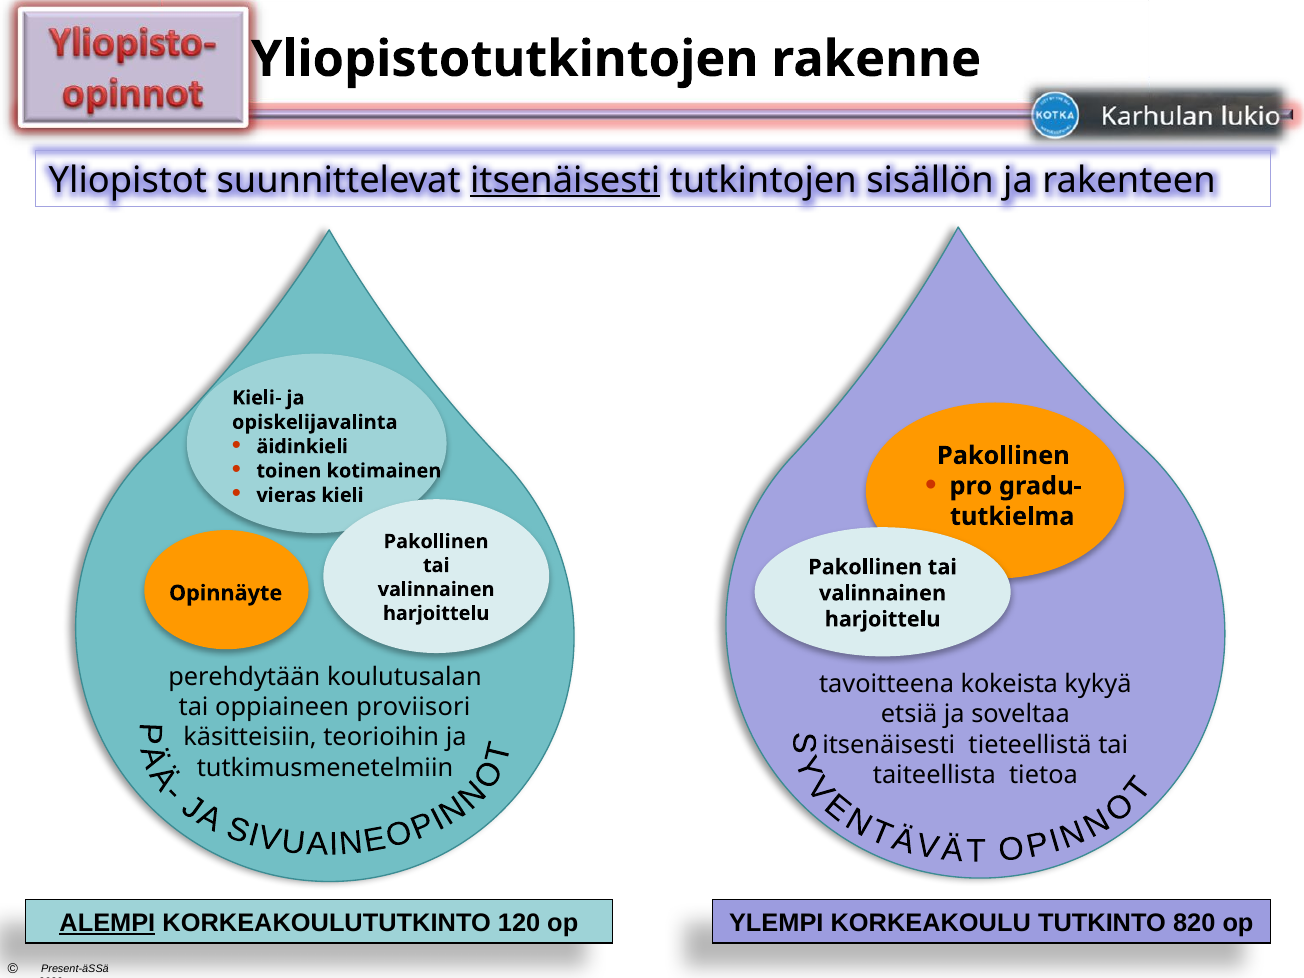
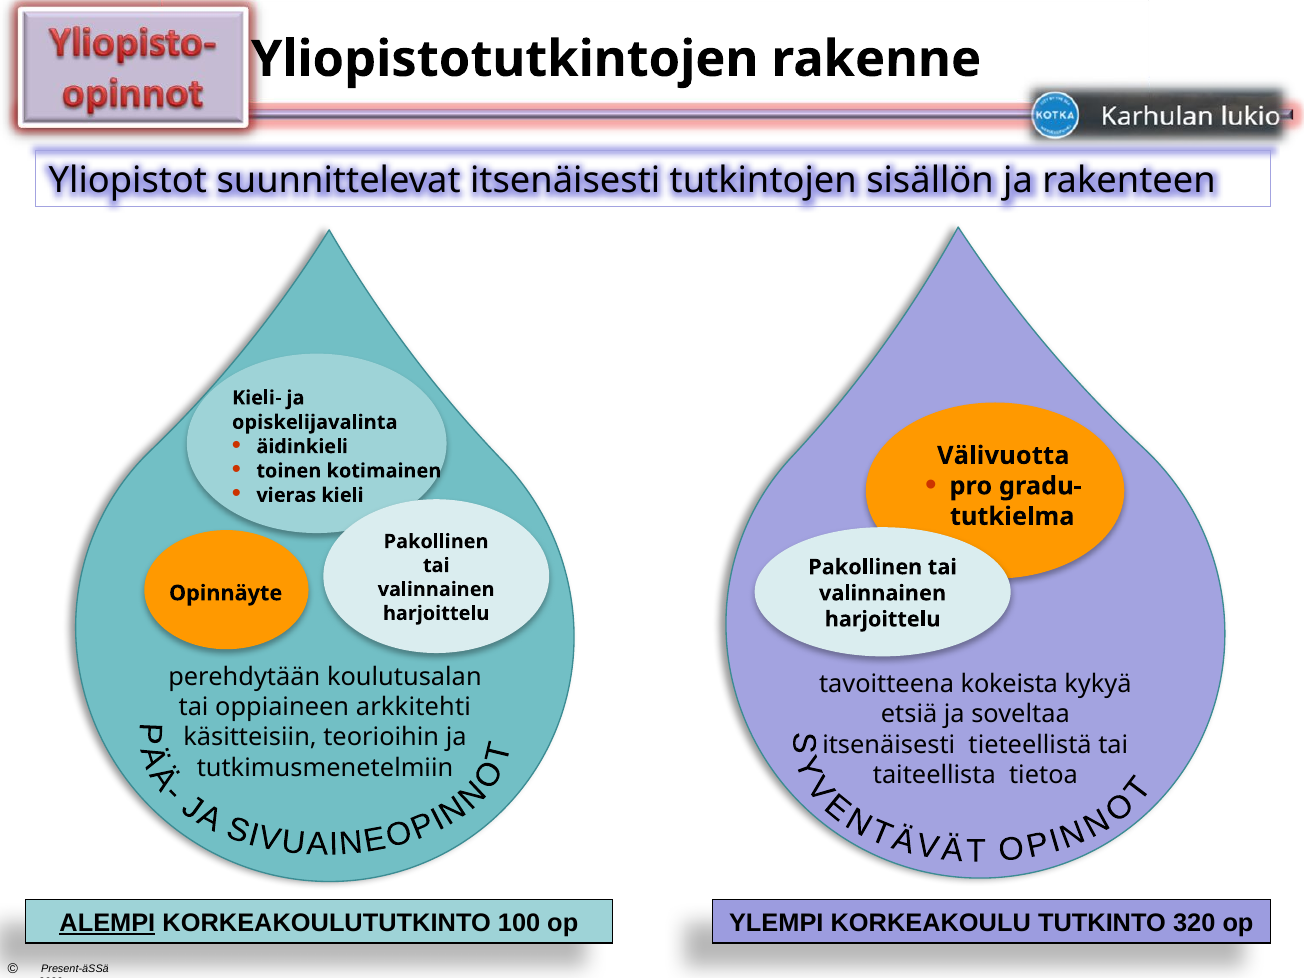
itsenäisesti at (565, 181) underline: present -> none
Pakollinen at (1003, 456): Pakollinen -> Välivuotta
proviisori: proviisori -> arkkitehti
120: 120 -> 100
820: 820 -> 320
